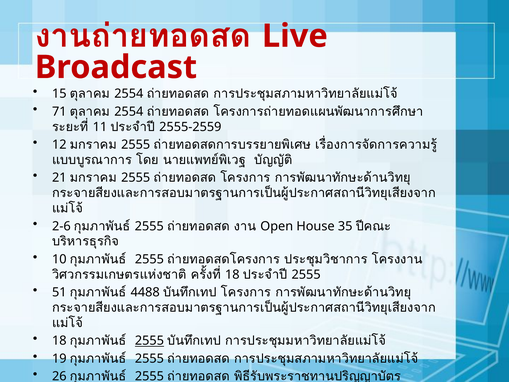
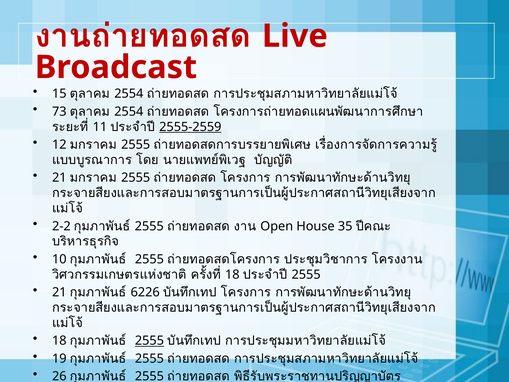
71: 71 -> 73
2555-2559 underline: none -> present
2-6: 2-6 -> 2-2
51 at (59, 292): 51 -> 21
4488: 4488 -> 6226
